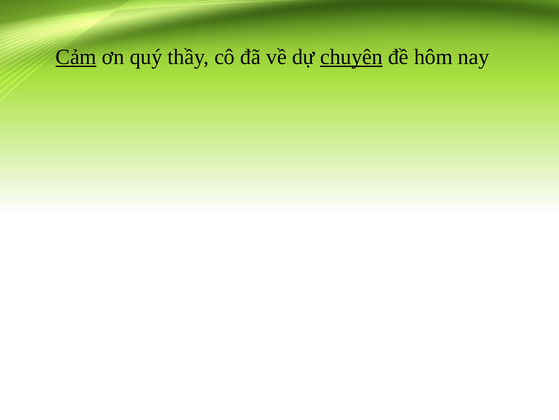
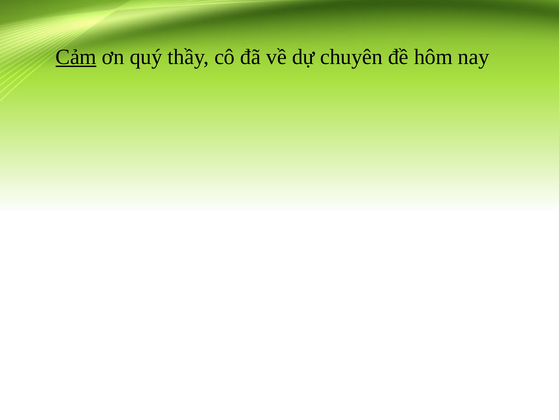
chuyên underline: present -> none
